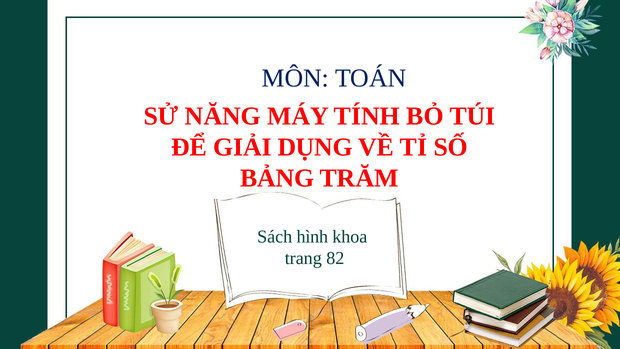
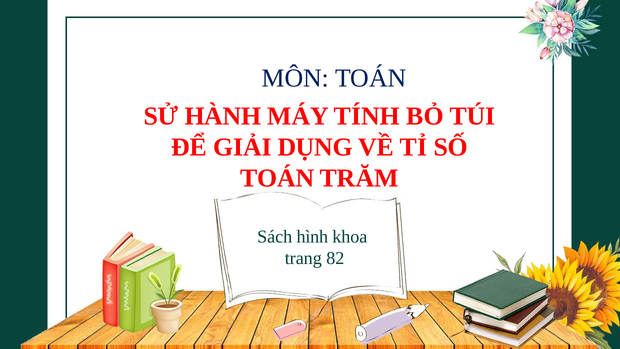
NĂNG: NĂNG -> HÀNH
BẢNG at (277, 178): BẢNG -> TOÁN
